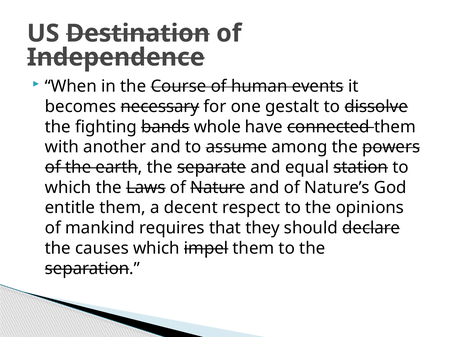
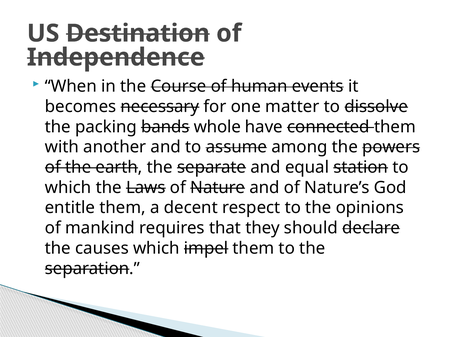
gestalt: gestalt -> matter
fighting: fighting -> packing
